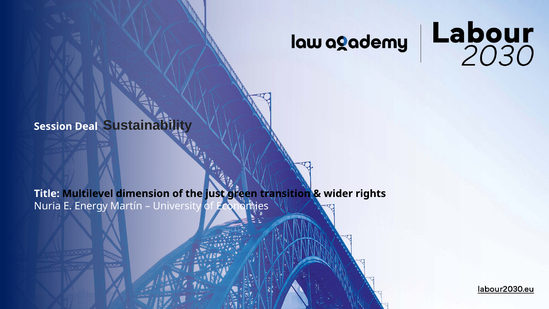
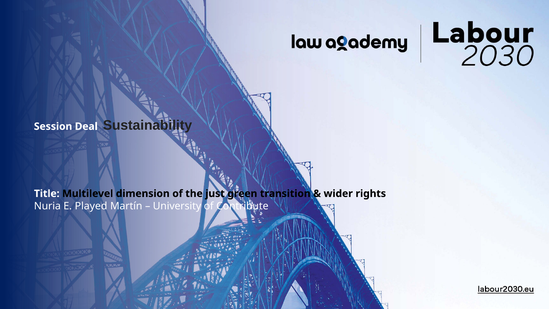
Energy: Energy -> Played
Economies: Economies -> Contribute
